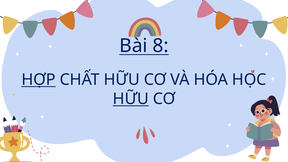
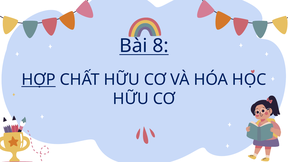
HỮU at (131, 99) underline: present -> none
